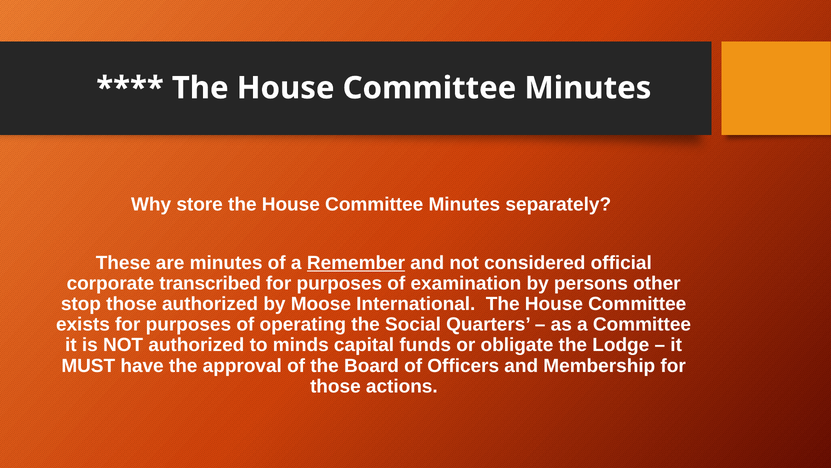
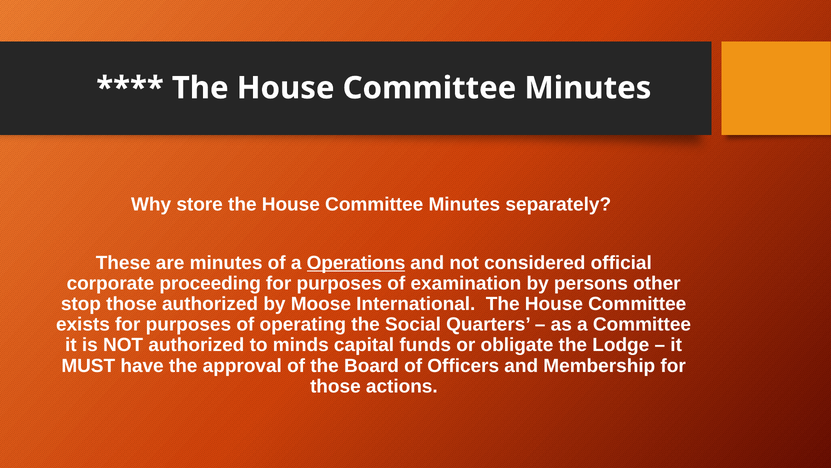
Remember: Remember -> Operations
transcribed: transcribed -> proceeding
